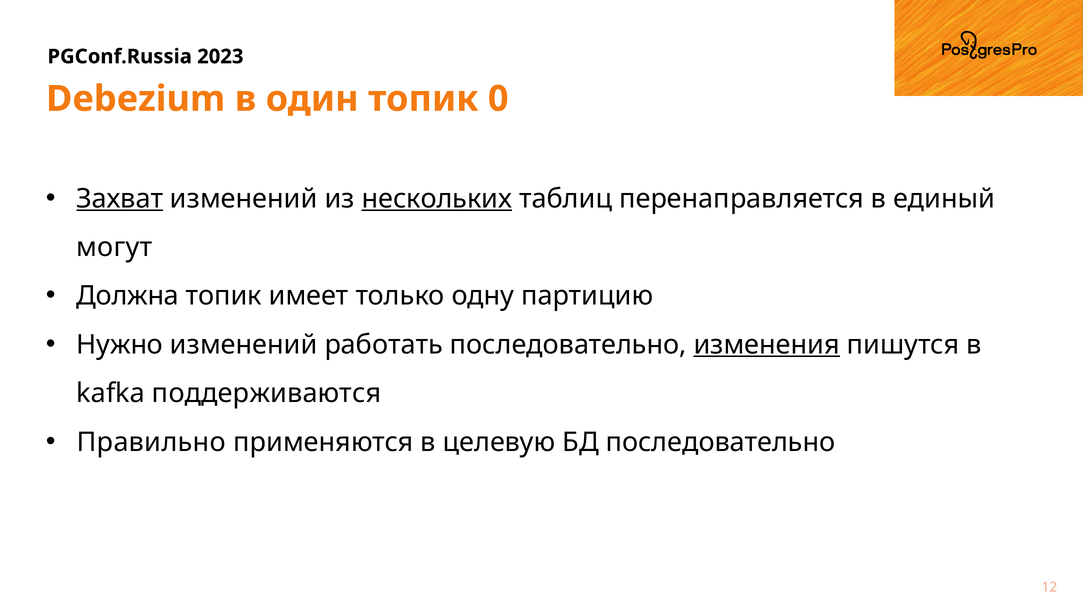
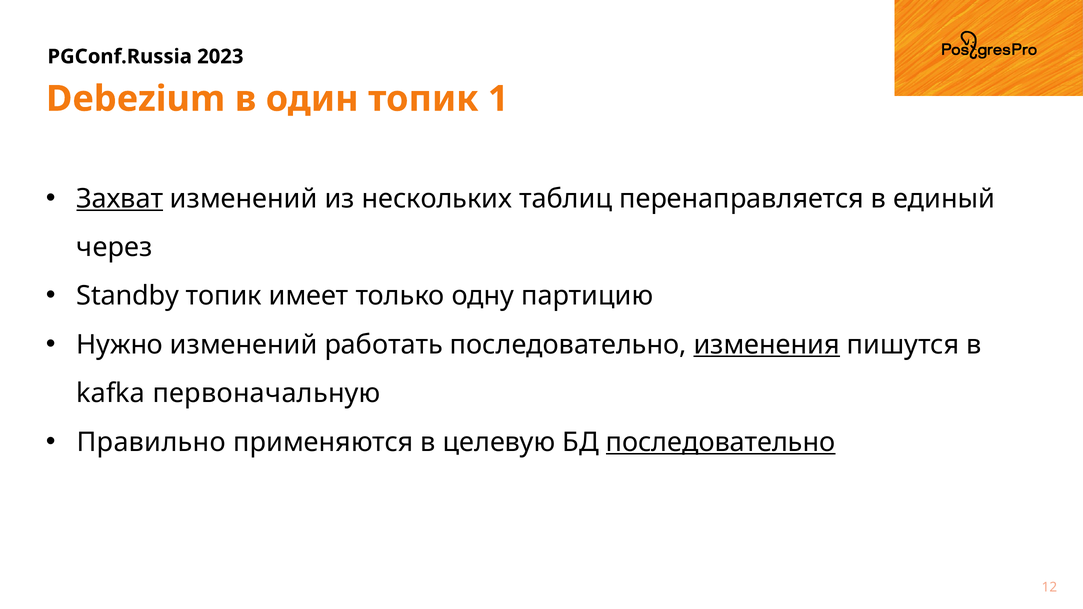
0: 0 -> 1
нескольких underline: present -> none
могут: могут -> через
Должна: Должна -> Standby
поддерживаются: поддерживаются -> первоначальную
последовательно at (721, 442) underline: none -> present
